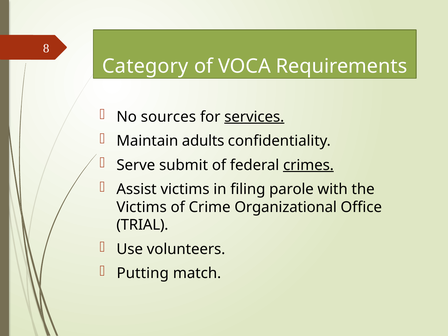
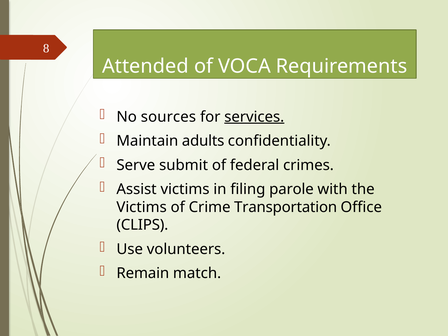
Category: Category -> Attended
crimes underline: present -> none
Organizational: Organizational -> Transportation
TRIAL: TRIAL -> CLIPS
Putting: Putting -> Remain
